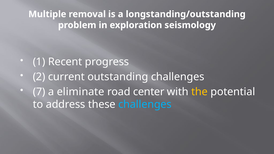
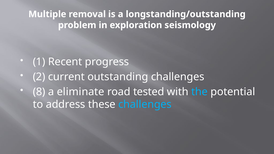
7: 7 -> 8
center: center -> tested
the colour: yellow -> light blue
